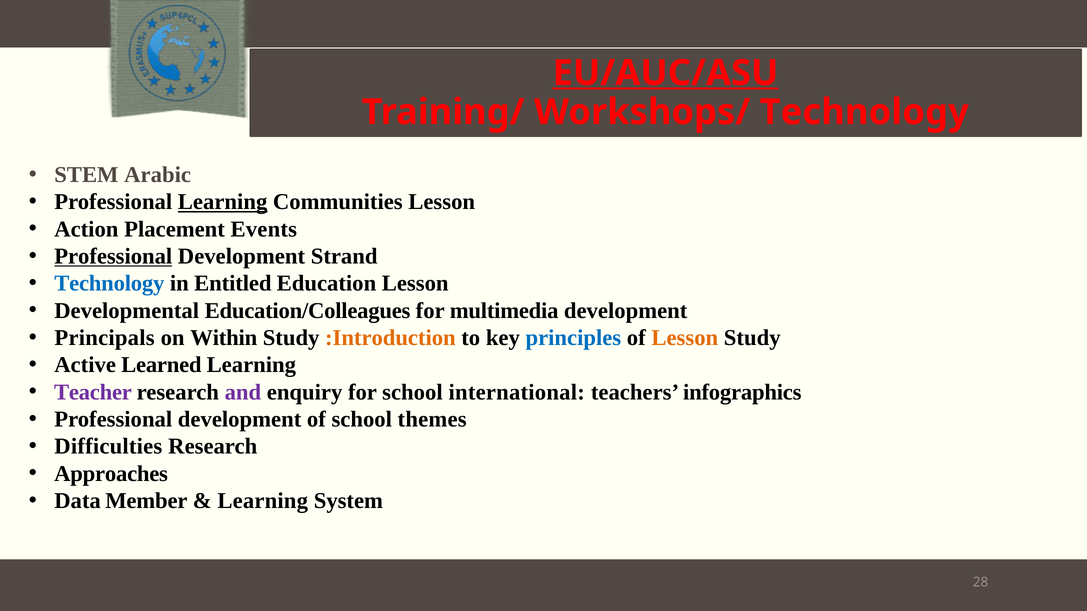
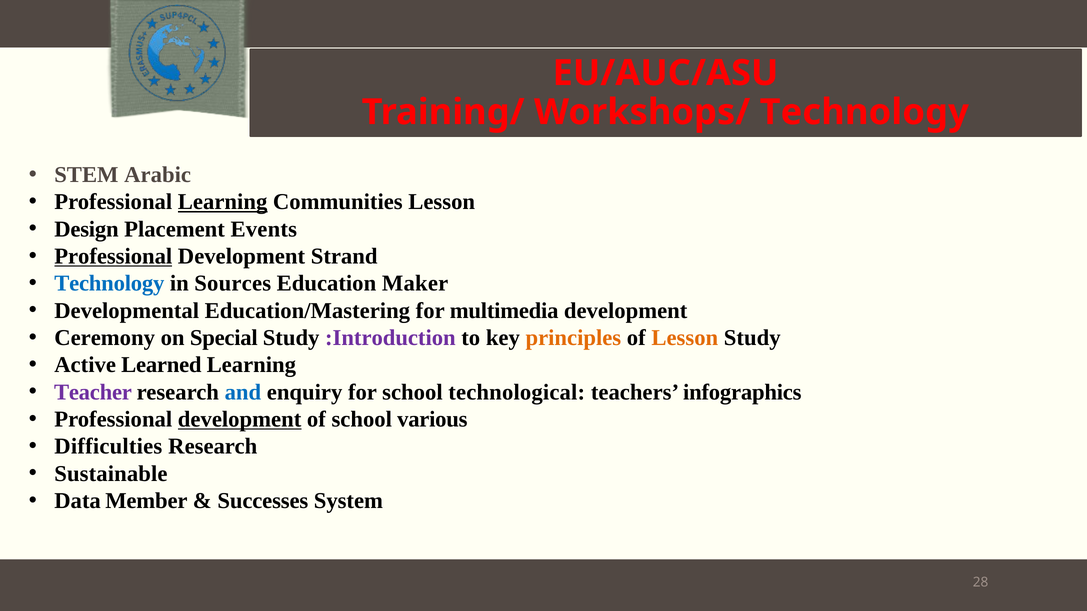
EU/AUC/ASU underline: present -> none
Action: Action -> Design
Entitled: Entitled -> Sources
Education Lesson: Lesson -> Maker
Education/Colleagues: Education/Colleagues -> Education/Mastering
Principals: Principals -> Ceremony
Within: Within -> Special
:Introduction colour: orange -> purple
principles colour: blue -> orange
and colour: purple -> blue
international: international -> technological
development at (240, 420) underline: none -> present
themes: themes -> various
Approaches: Approaches -> Sustainable
Learning at (263, 501): Learning -> Successes
